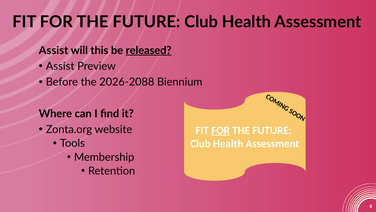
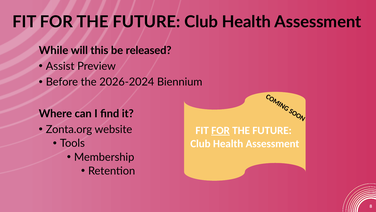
Assist at (54, 50): Assist -> While
released underline: present -> none
2026-2088: 2026-2088 -> 2026-2024
